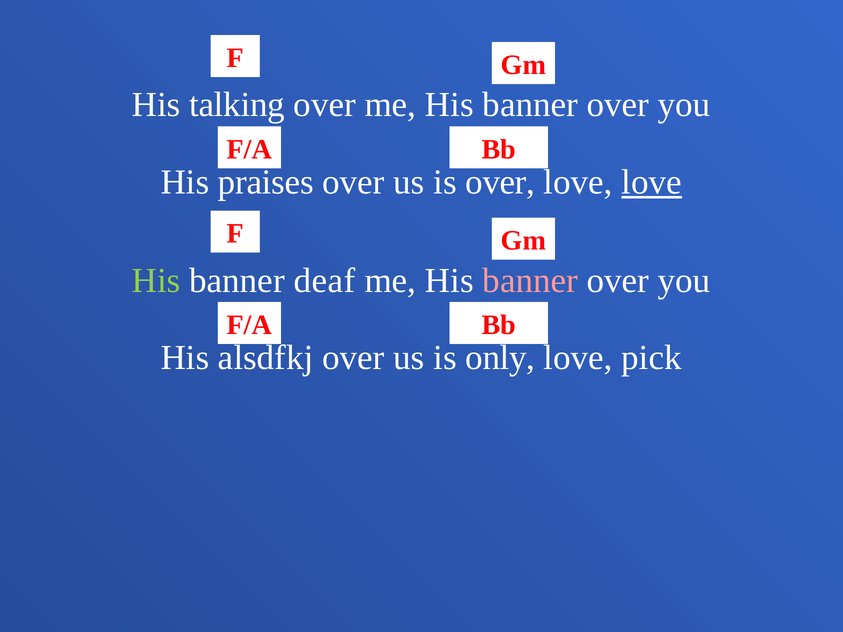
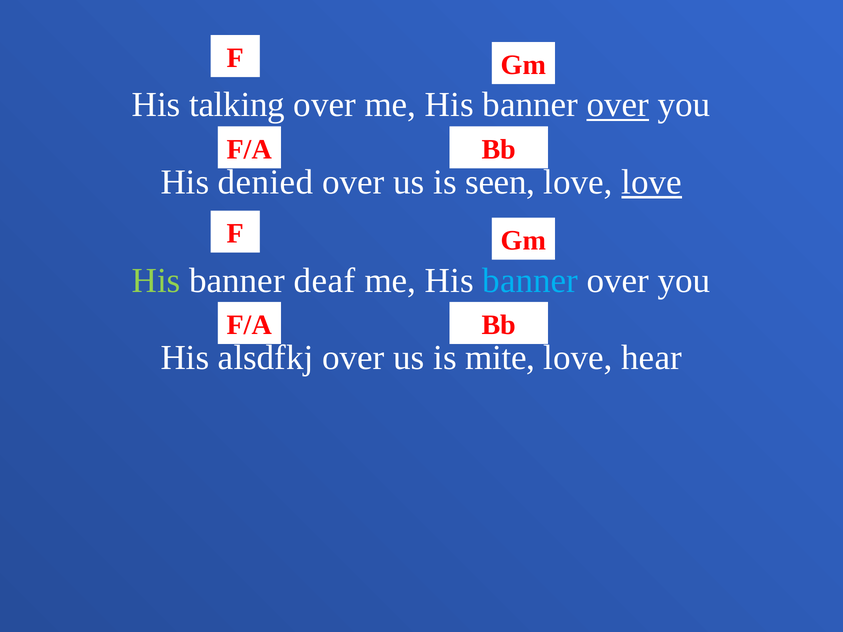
over at (618, 105) underline: none -> present
praises: praises -> denied
is over: over -> seen
banner at (530, 281) colour: pink -> light blue
only: only -> mite
pick: pick -> hear
